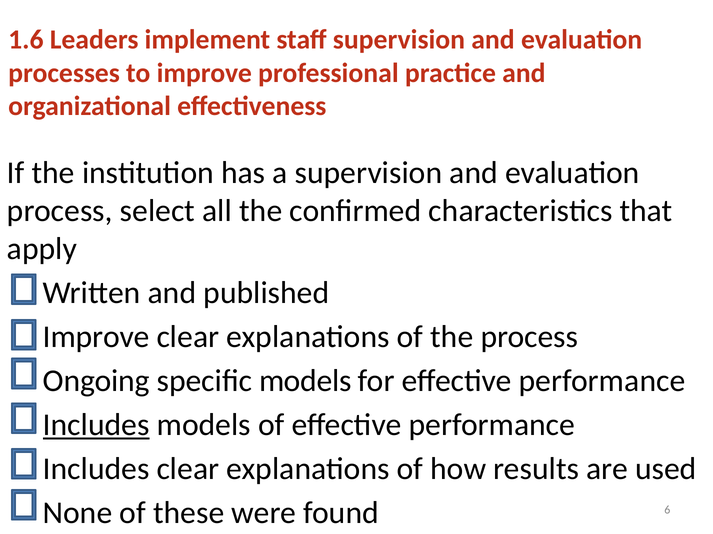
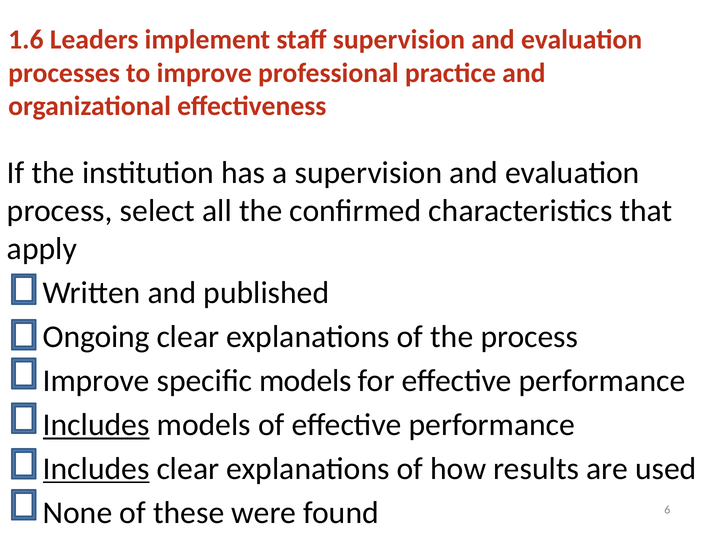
Improve at (96, 337): Improve -> Ongoing
Ongoing at (96, 381): Ongoing -> Improve
Includes at (96, 469) underline: none -> present
